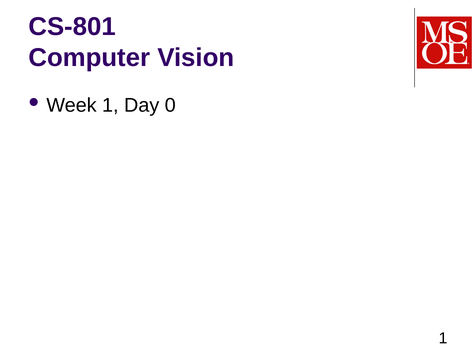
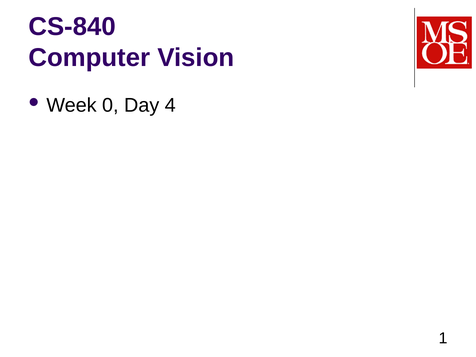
CS-801: CS-801 -> CS-840
Week 1: 1 -> 0
0: 0 -> 4
